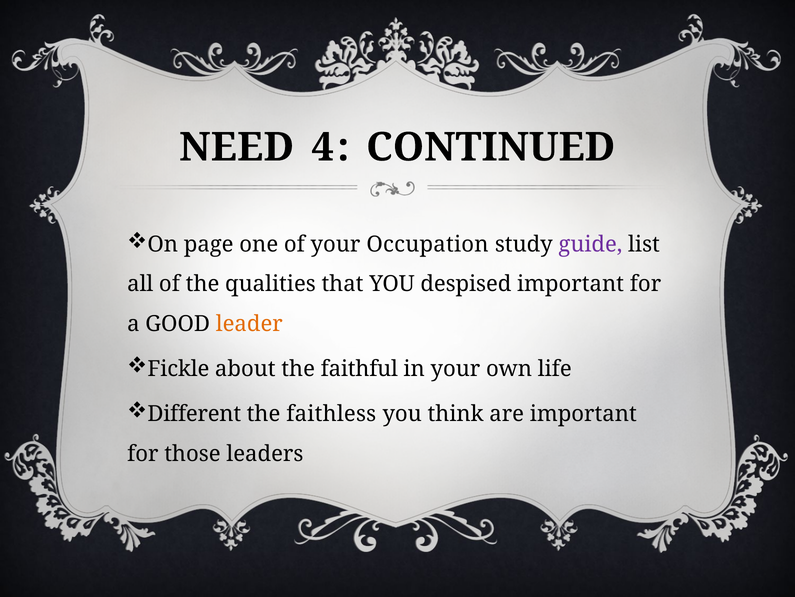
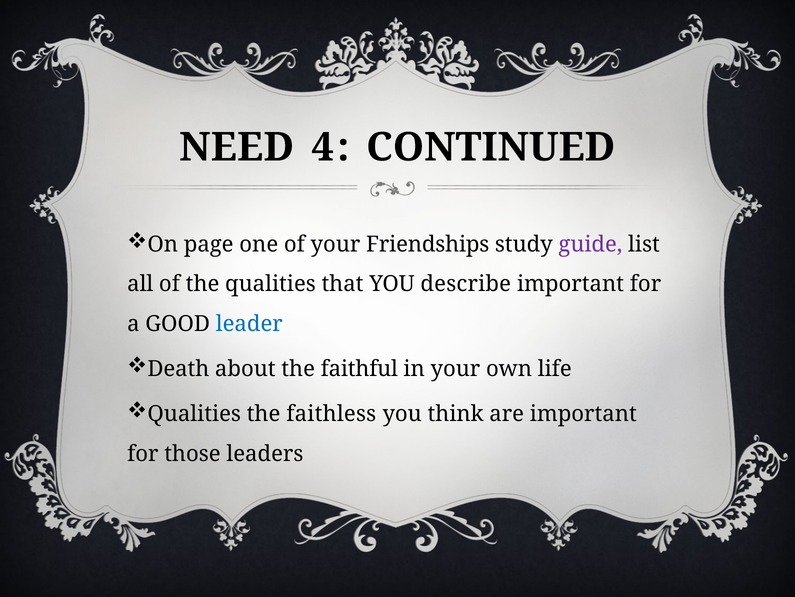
Occupation: Occupation -> Friendships
despised: despised -> describe
leader colour: orange -> blue
Fickle: Fickle -> Death
Different at (194, 414): Different -> Qualities
